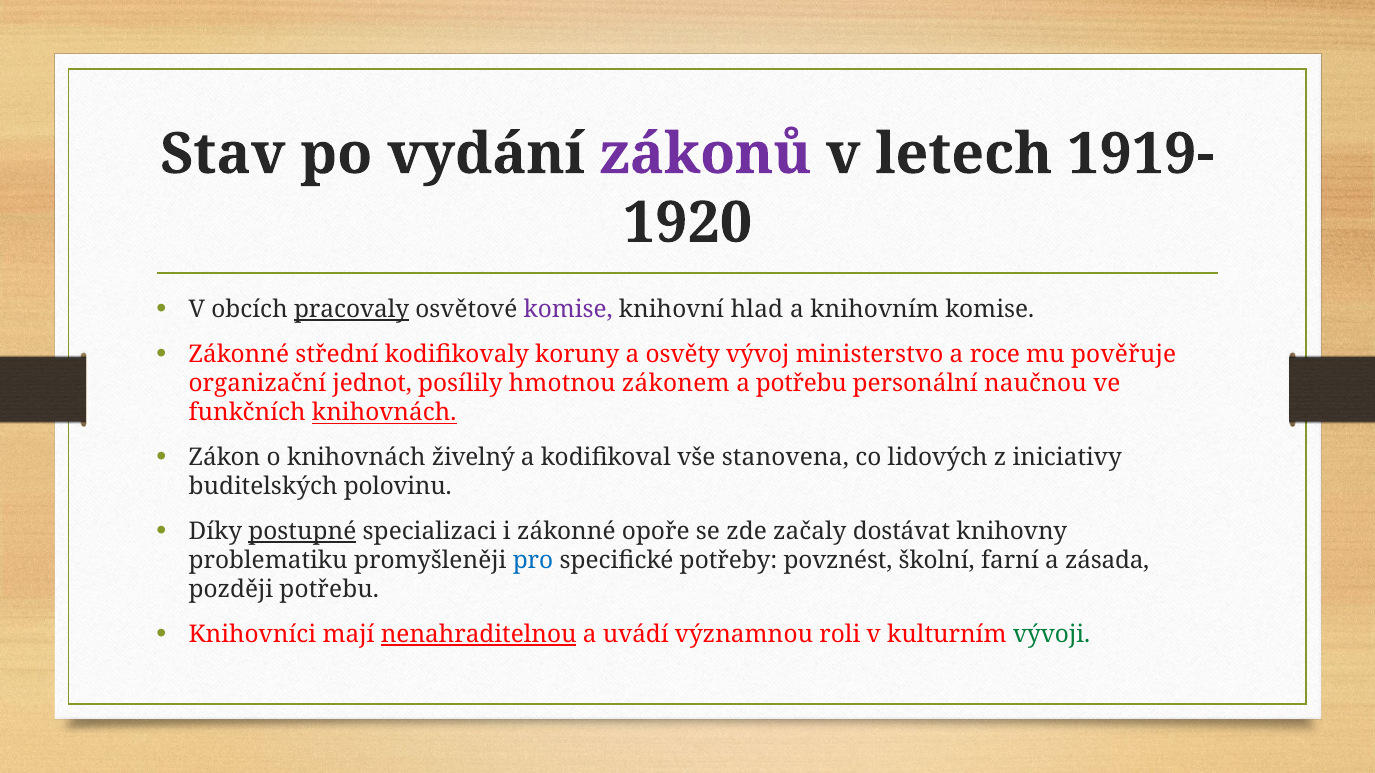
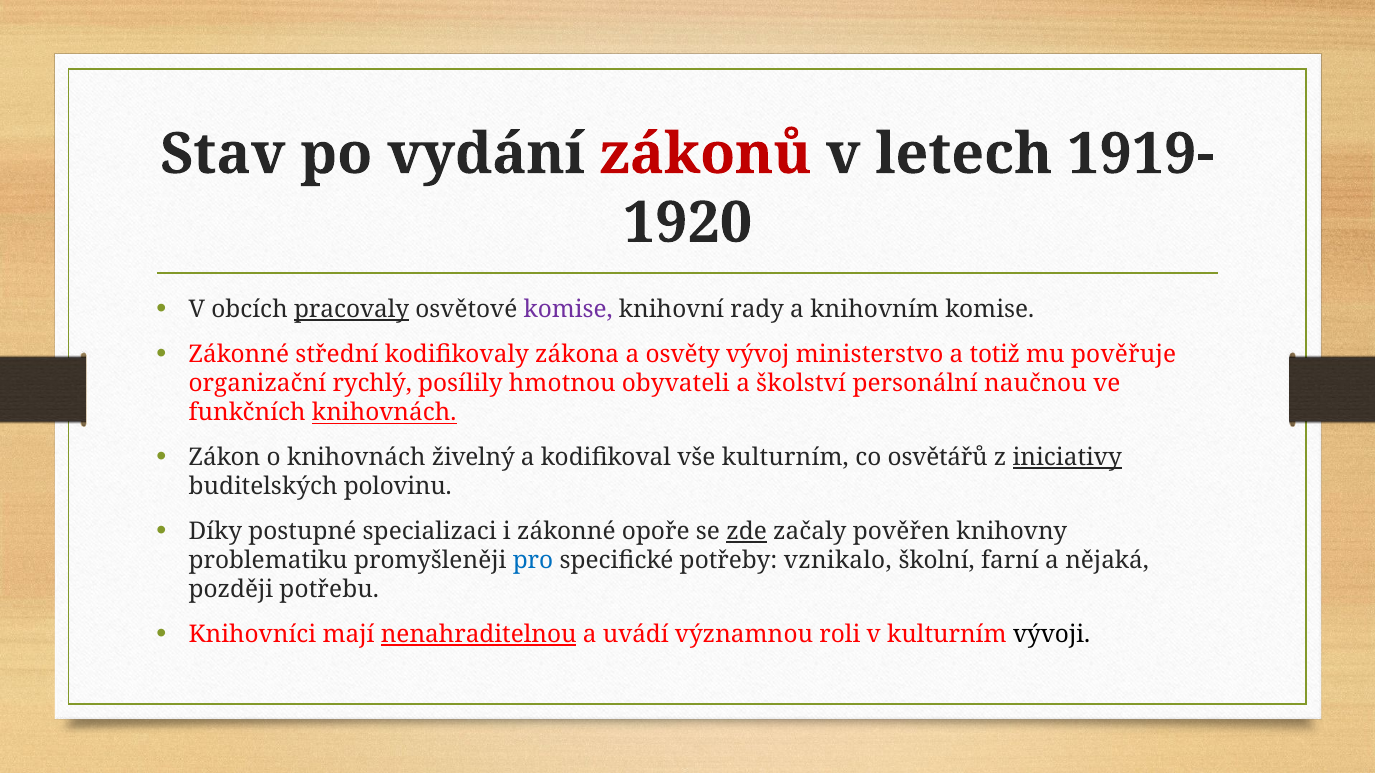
zákonů colour: purple -> red
hlad: hlad -> rady
koruny: koruny -> zákona
roce: roce -> totiž
jednot: jednot -> rychlý
zákonem: zákonem -> obyvateli
a potřebu: potřebu -> školství
vše stanovena: stanovena -> kulturním
lidových: lidových -> osvětářů
iniciativy underline: none -> present
postupné underline: present -> none
zde underline: none -> present
dostávat: dostávat -> pověřen
povznést: povznést -> vznikalo
zásada: zásada -> nějaká
vývoji colour: green -> black
